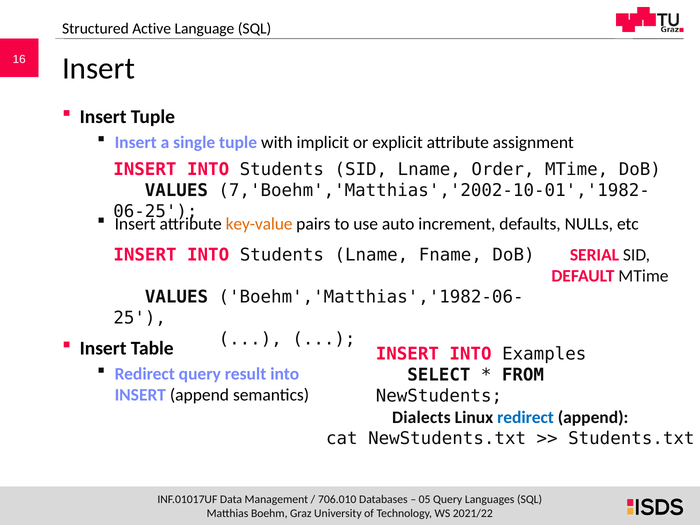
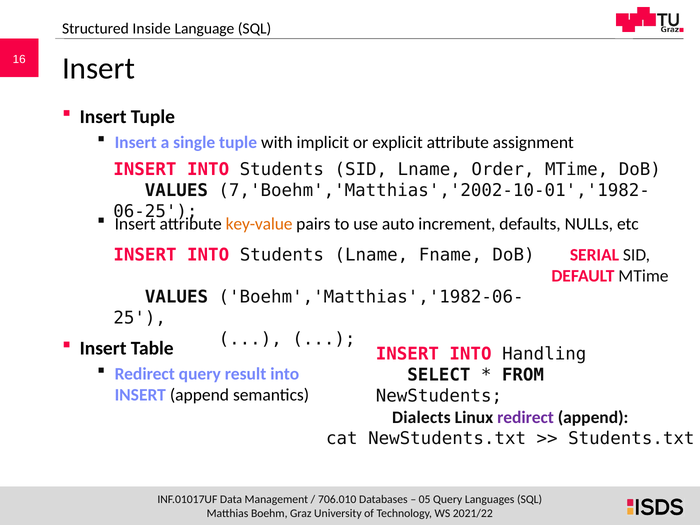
Active: Active -> Inside
Examples: Examples -> Handling
redirect at (526, 417) colour: blue -> purple
